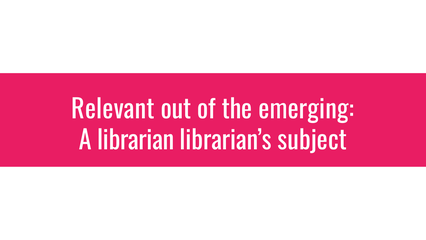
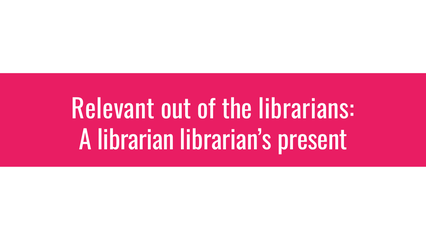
emerging: emerging -> librarians
subject: subject -> present
